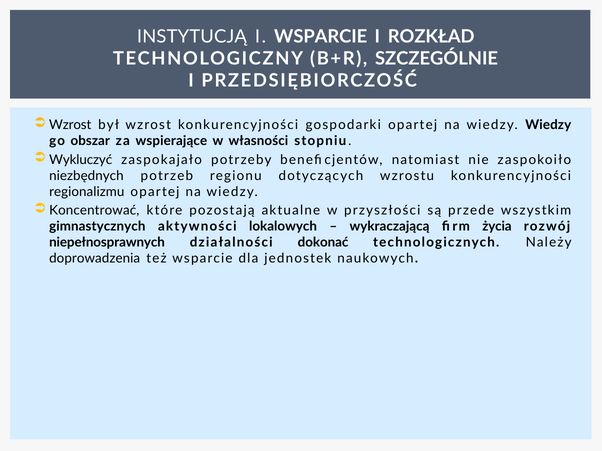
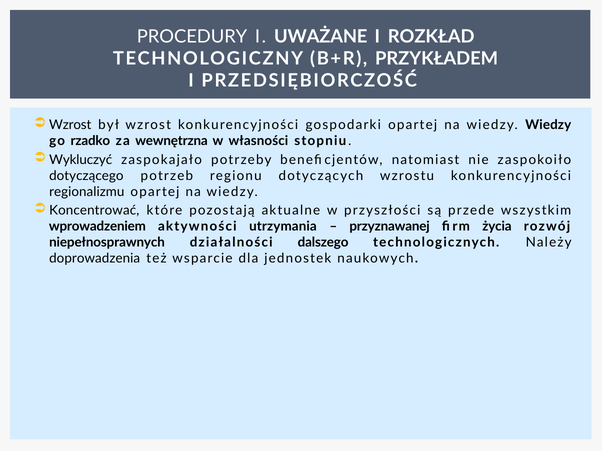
INSTYTUCJĄ: INSTYTUCJĄ -> PROCEDURY
I WSPARCIE: WSPARCIE -> UWAŻANE
SZCZEGÓLNIE: SZCZEGÓLNIE -> PRZYKŁADEM
obszar: obszar -> rzadko
wspierające: wspierające -> wewnętrzna
niezbędnych: niezbędnych -> dotyczącego
gimnastycznych: gimnastycznych -> wprowadzeniem
lokalowych: lokalowych -> utrzymania
wykraczającą: wykraczającą -> przyznawanej
dokonać: dokonać -> dalszego
